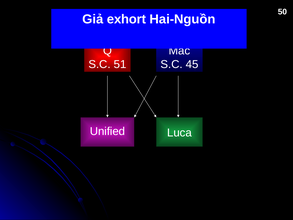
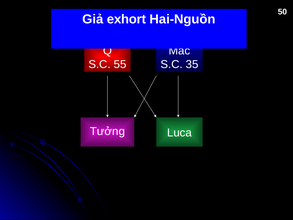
51: 51 -> 55
45: 45 -> 35
Unified: Unified -> Tưởng
